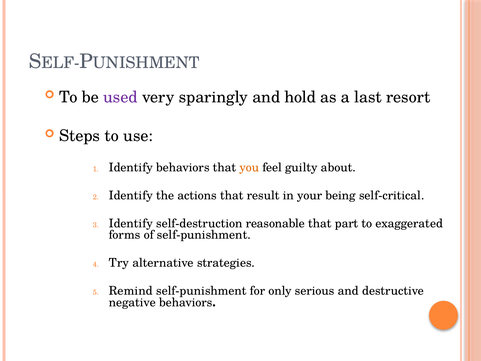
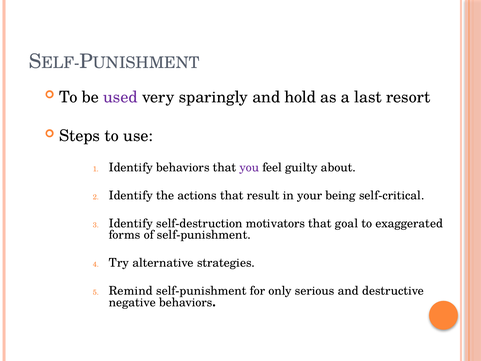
you colour: orange -> purple
reasonable: reasonable -> motivators
part: part -> goal
